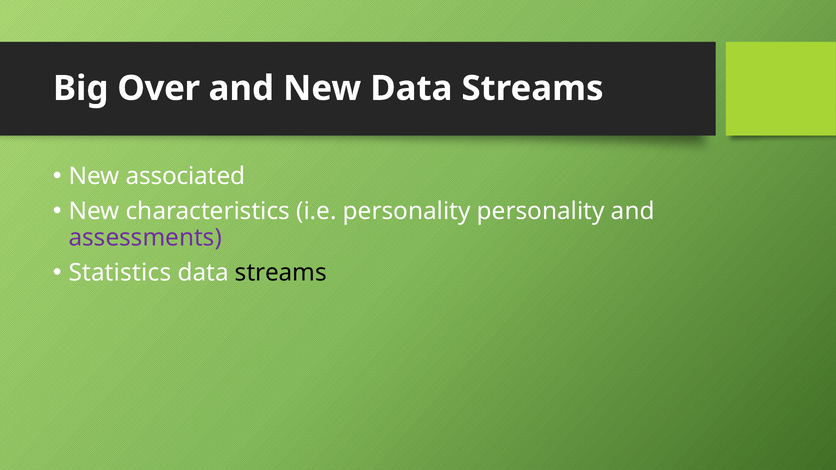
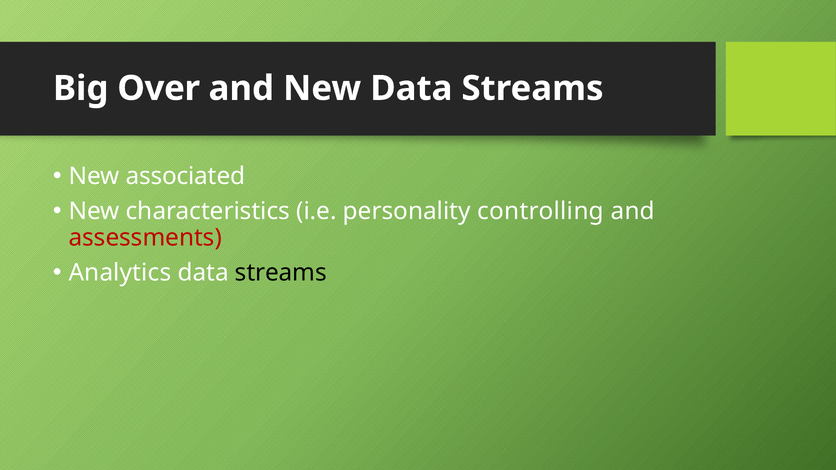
personality personality: personality -> controlling
assessments colour: purple -> red
Statistics: Statistics -> Analytics
